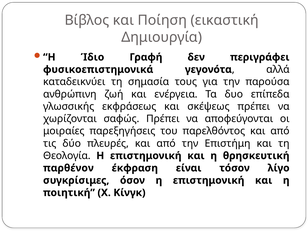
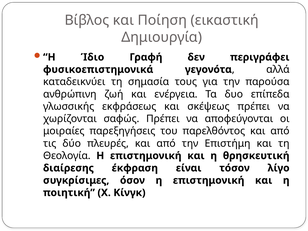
παρθένον: παρθένον -> διαίρεσης
